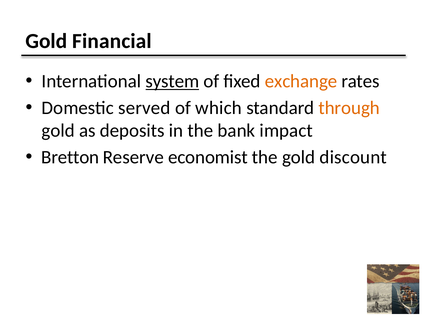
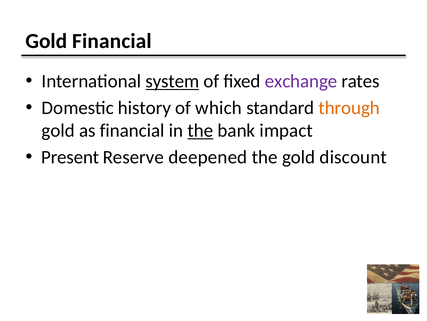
exchange colour: orange -> purple
served: served -> history
as deposits: deposits -> financial
the at (200, 130) underline: none -> present
Bretton: Bretton -> Present
economist: economist -> deepened
